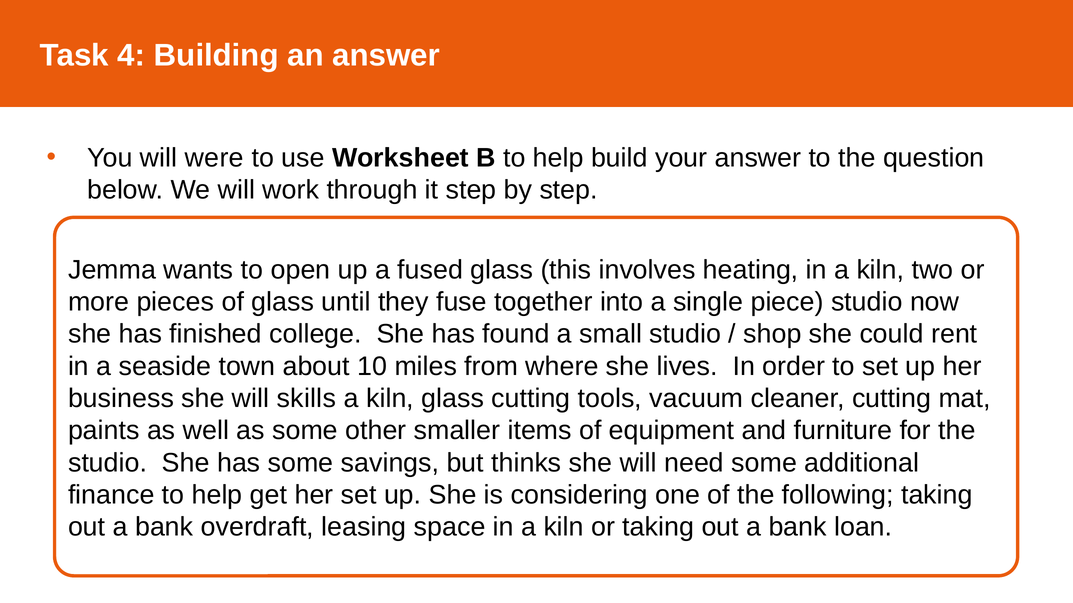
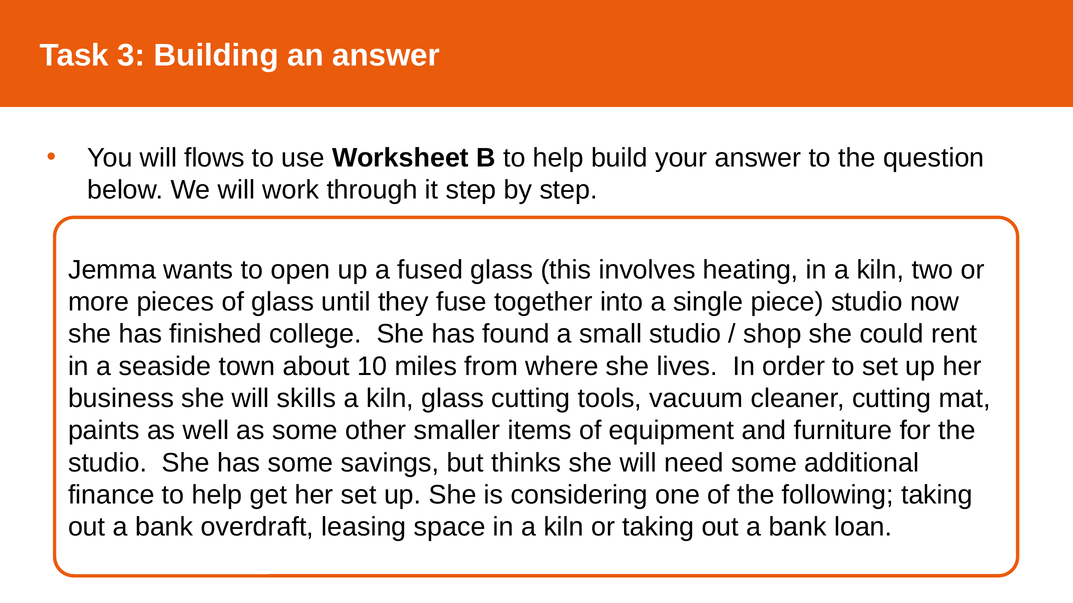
4: 4 -> 3
were: were -> flows
